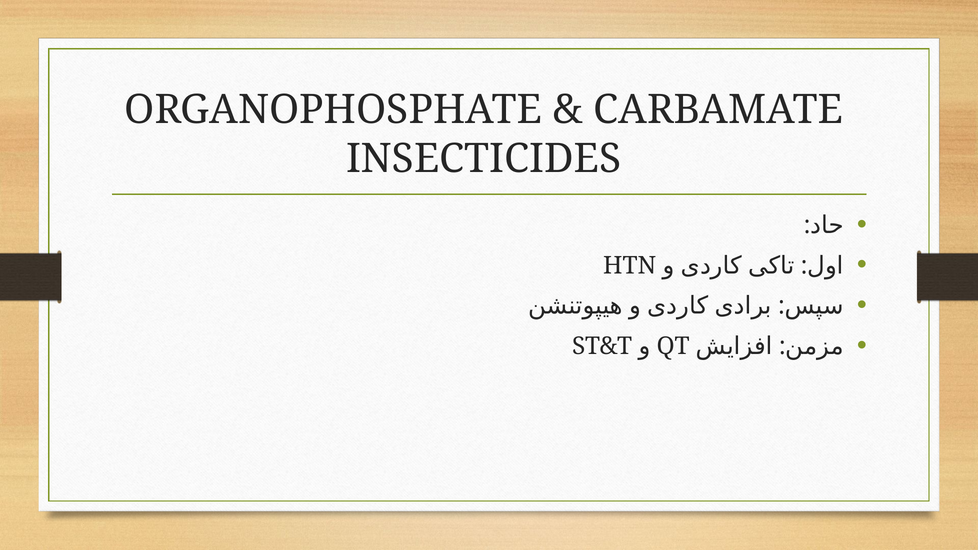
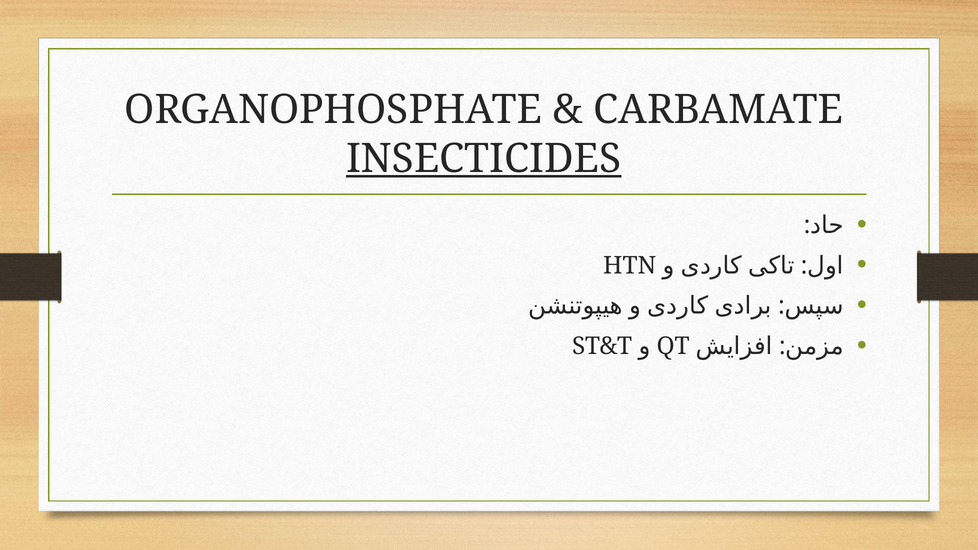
INSECTICIDES underline: none -> present
